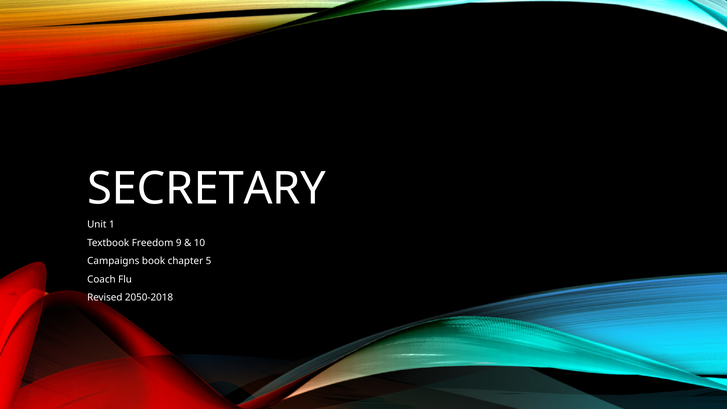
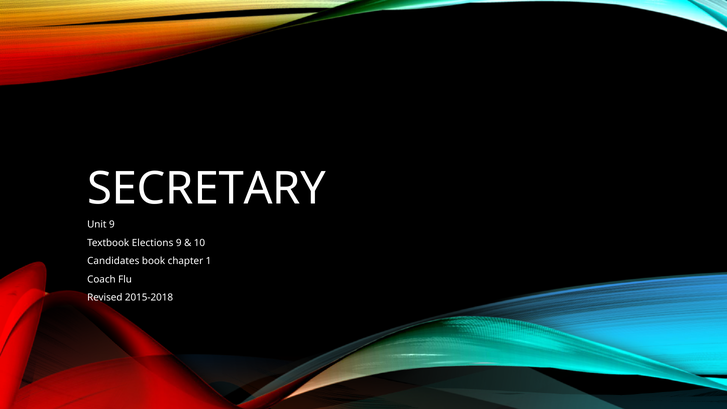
Unit 1: 1 -> 9
Freedom: Freedom -> Elections
Campaigns: Campaigns -> Candidates
5: 5 -> 1
2050-2018: 2050-2018 -> 2015-2018
